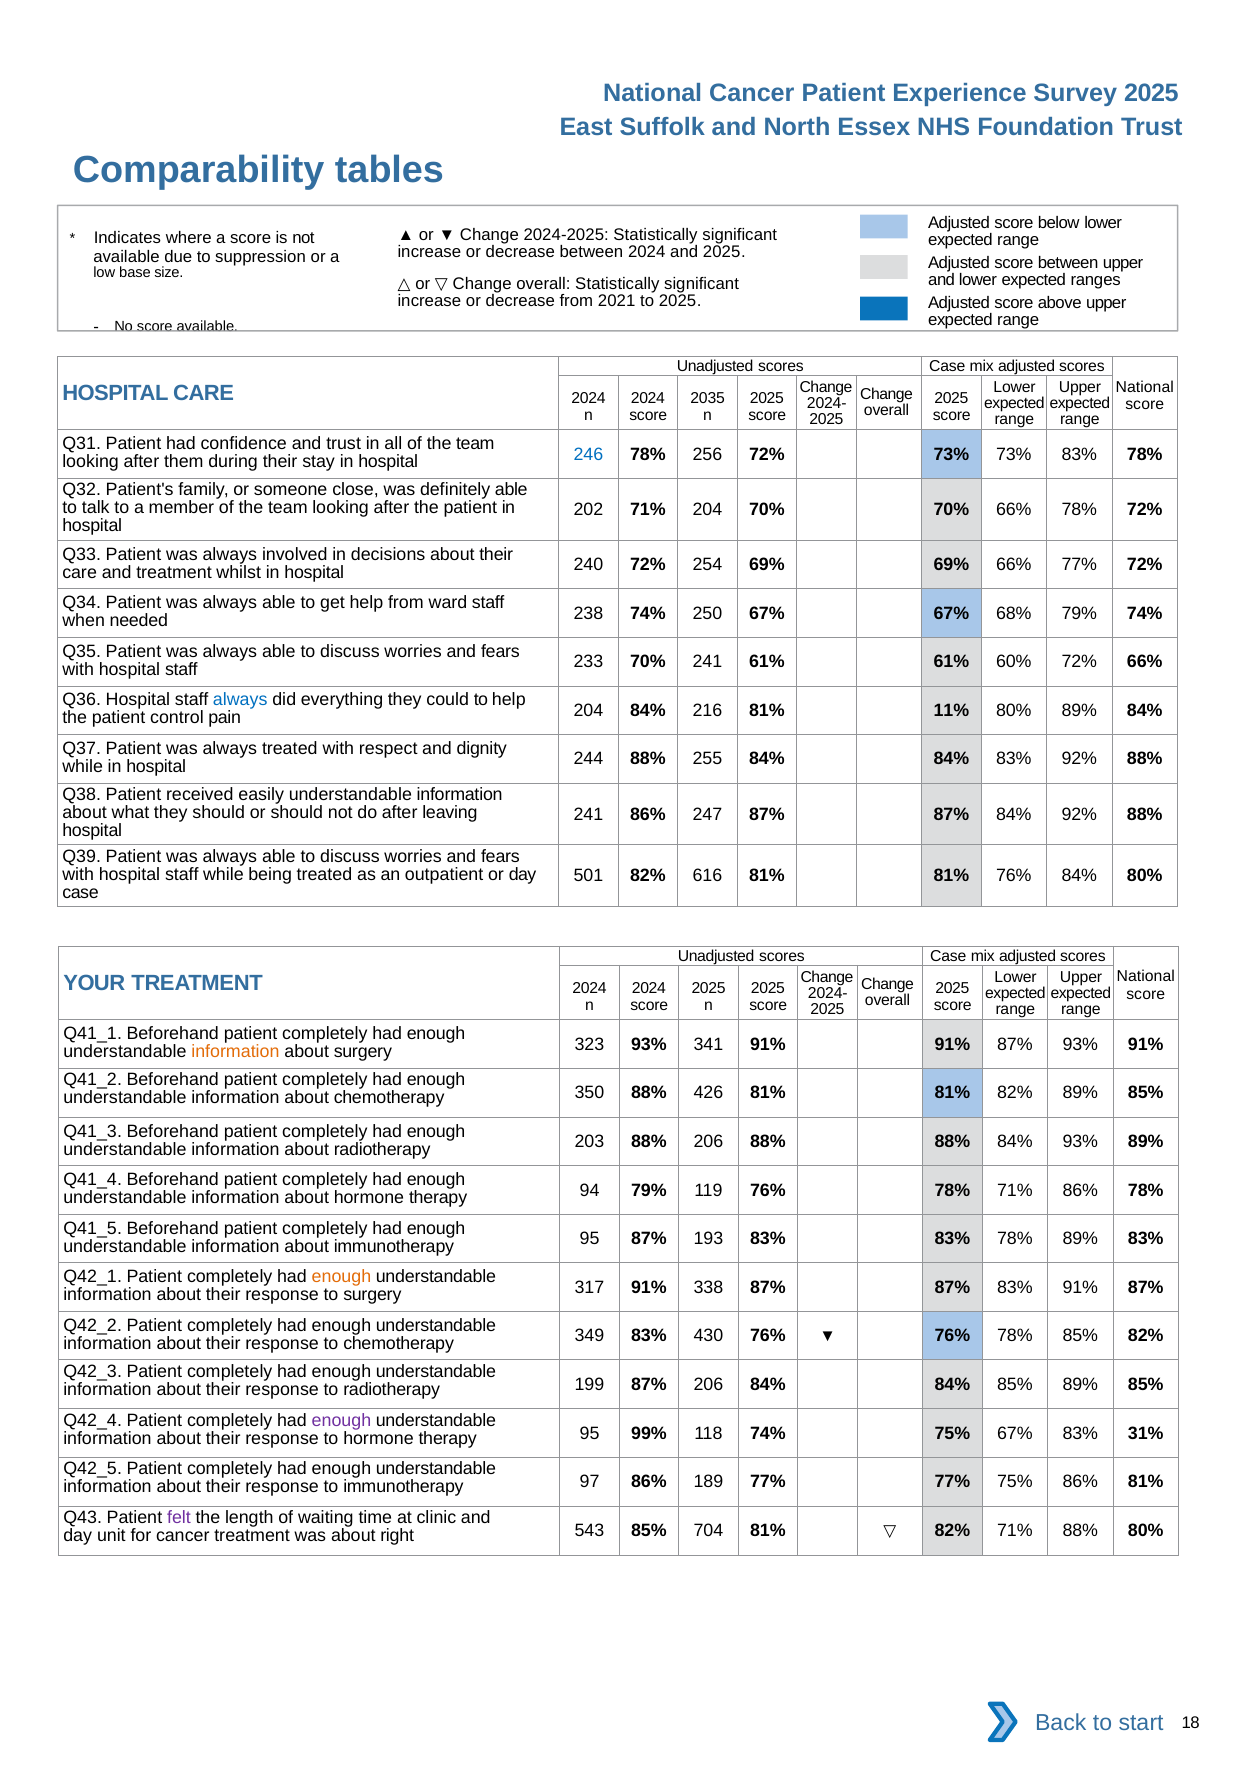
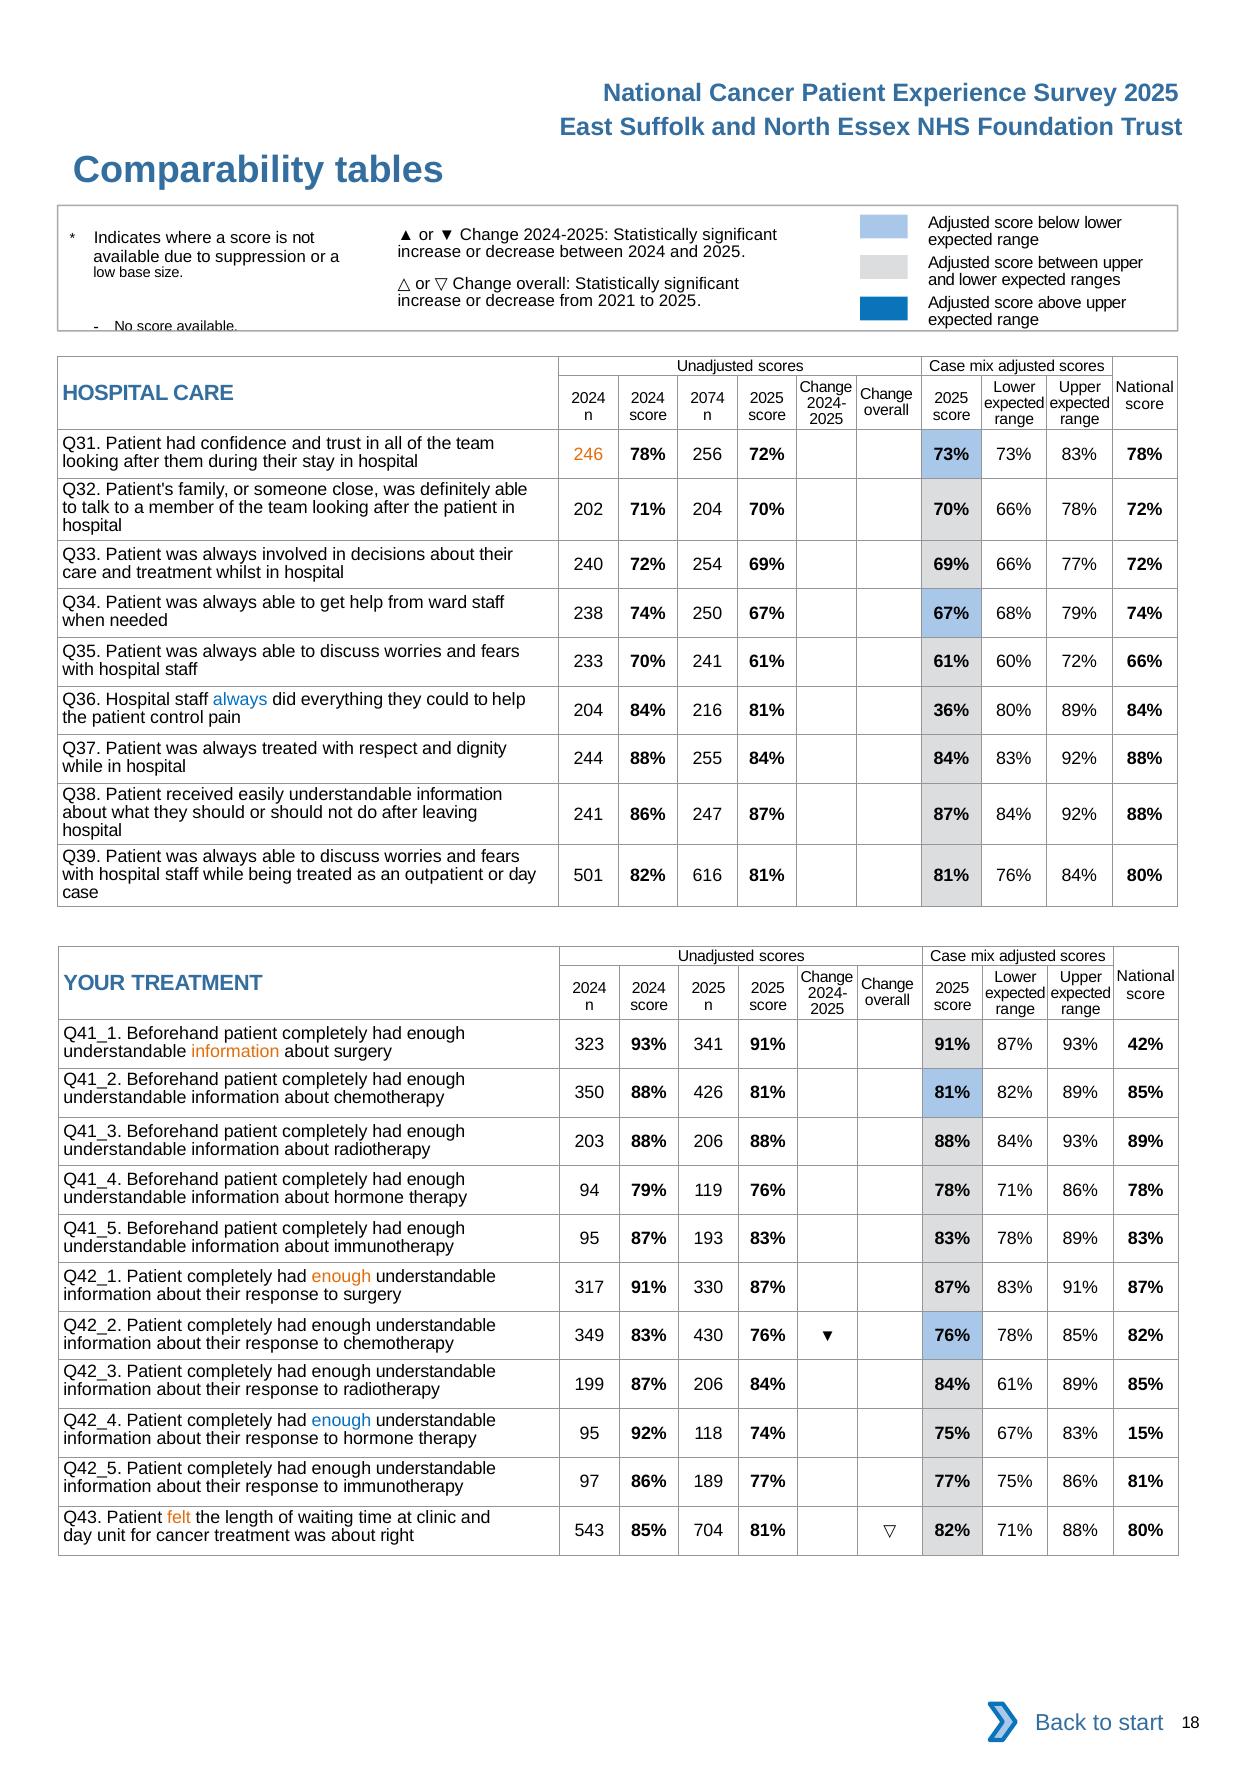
2035: 2035 -> 2074
246 colour: blue -> orange
11%: 11% -> 36%
93% 91%: 91% -> 42%
338: 338 -> 330
84% 85%: 85% -> 61%
enough at (341, 1421) colour: purple -> blue
95 99%: 99% -> 92%
31%: 31% -> 15%
felt colour: purple -> orange
